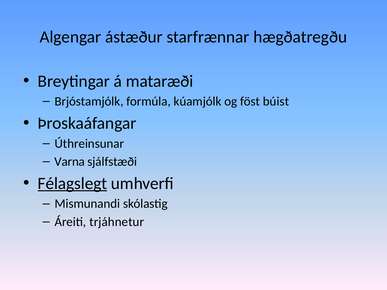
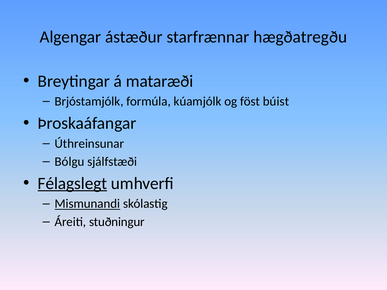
Varna: Varna -> Bólgu
Mismunandi underline: none -> present
trjáhnetur: trjáhnetur -> stuðningur
